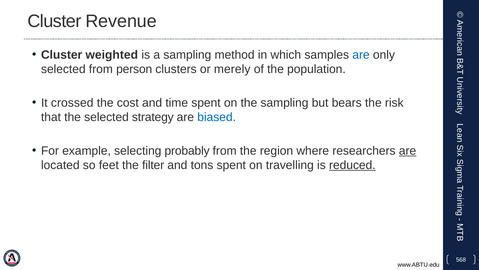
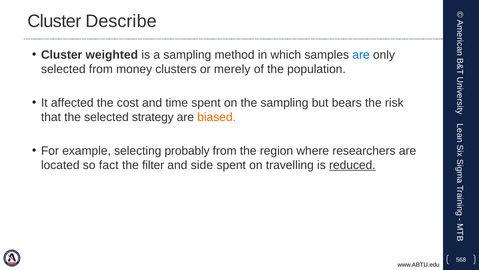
Revenue: Revenue -> Describe
person: person -> money
crossed: crossed -> affected
biased colour: blue -> orange
are at (408, 151) underline: present -> none
feet: feet -> fact
tons: tons -> side
